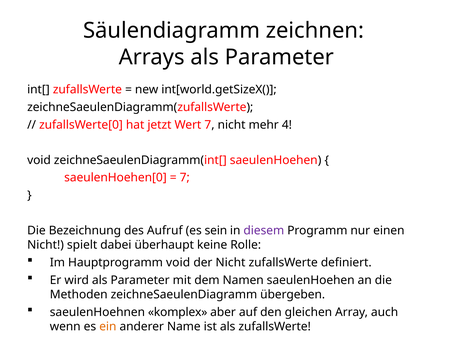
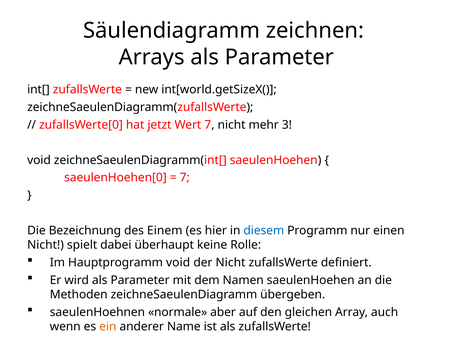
4: 4 -> 3
Aufruf: Aufruf -> Einem
sein: sein -> hier
diesem colour: purple -> blue
komplex: komplex -> normale
